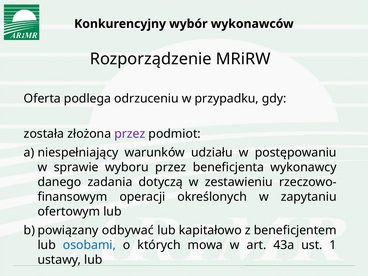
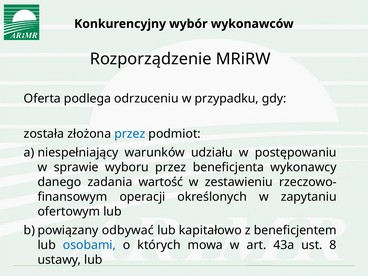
przez at (130, 134) colour: purple -> blue
dotyczą: dotyczą -> wartość
1: 1 -> 8
